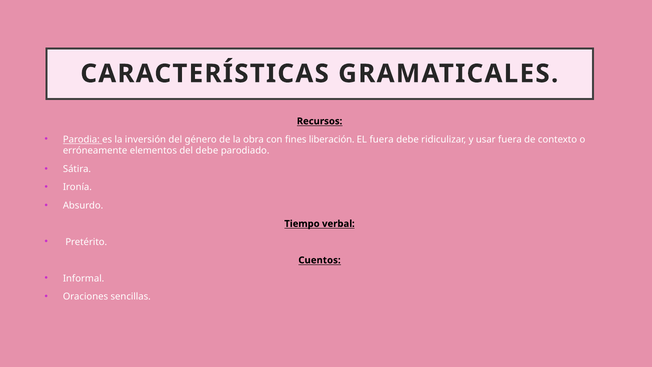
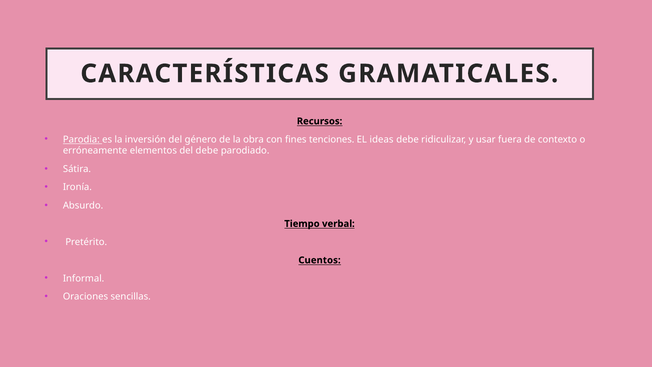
liberación: liberación -> tenciones
EL fuera: fuera -> ideas
